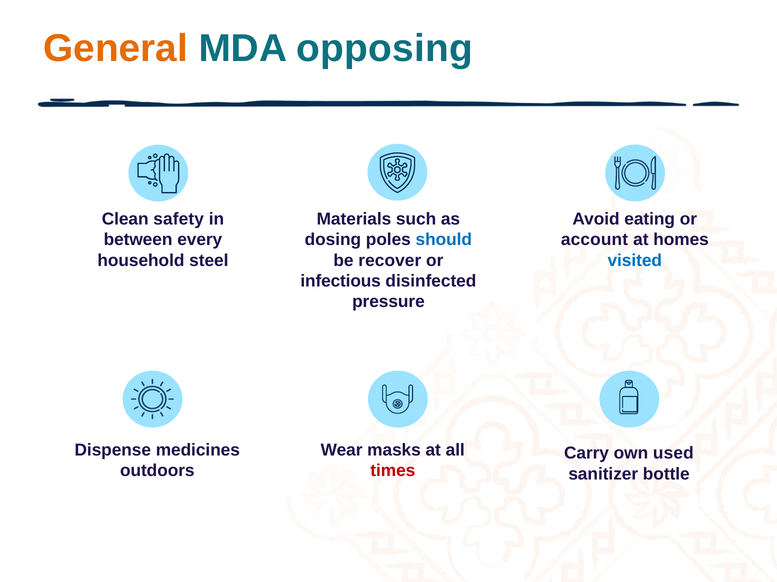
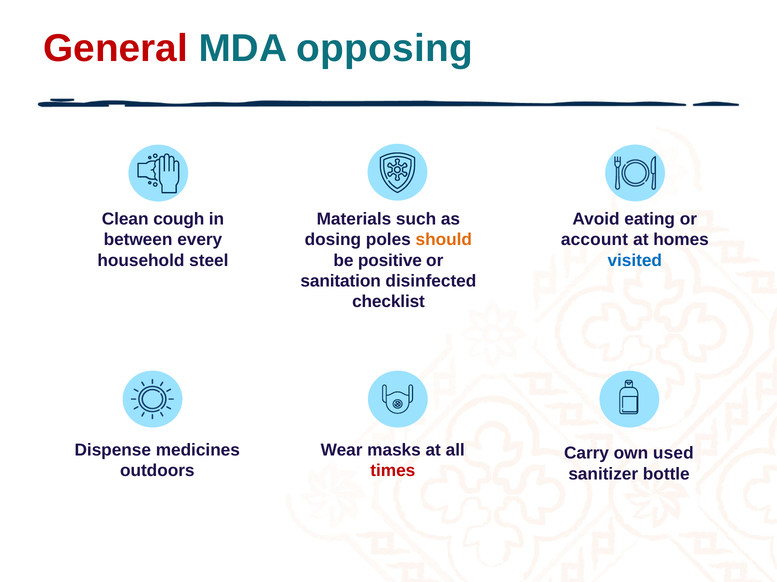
General colour: orange -> red
safety: safety -> cough
should colour: blue -> orange
recover: recover -> positive
infectious: infectious -> sanitation
pressure: pressure -> checklist
